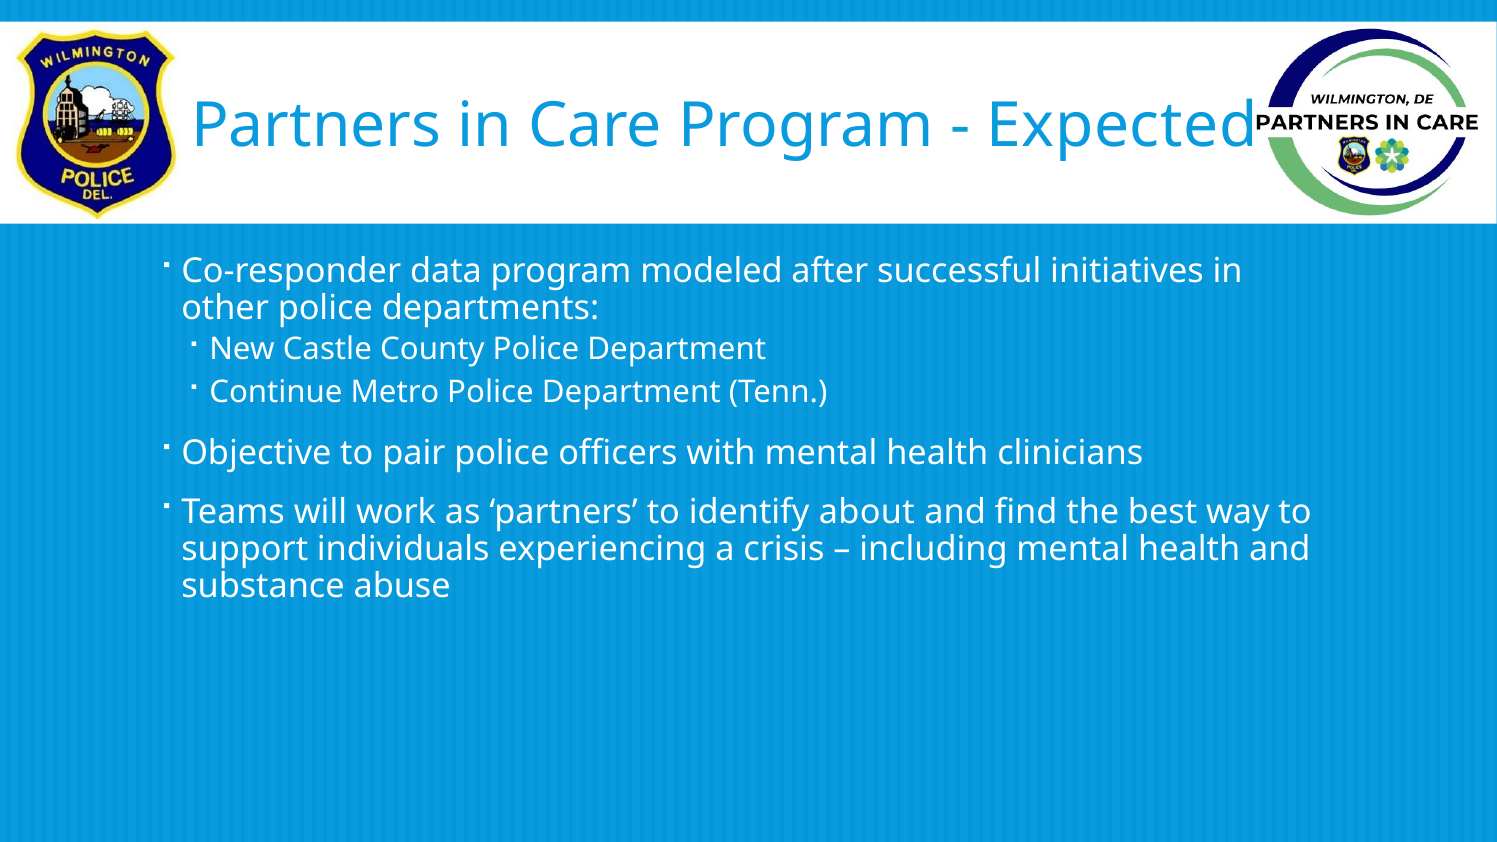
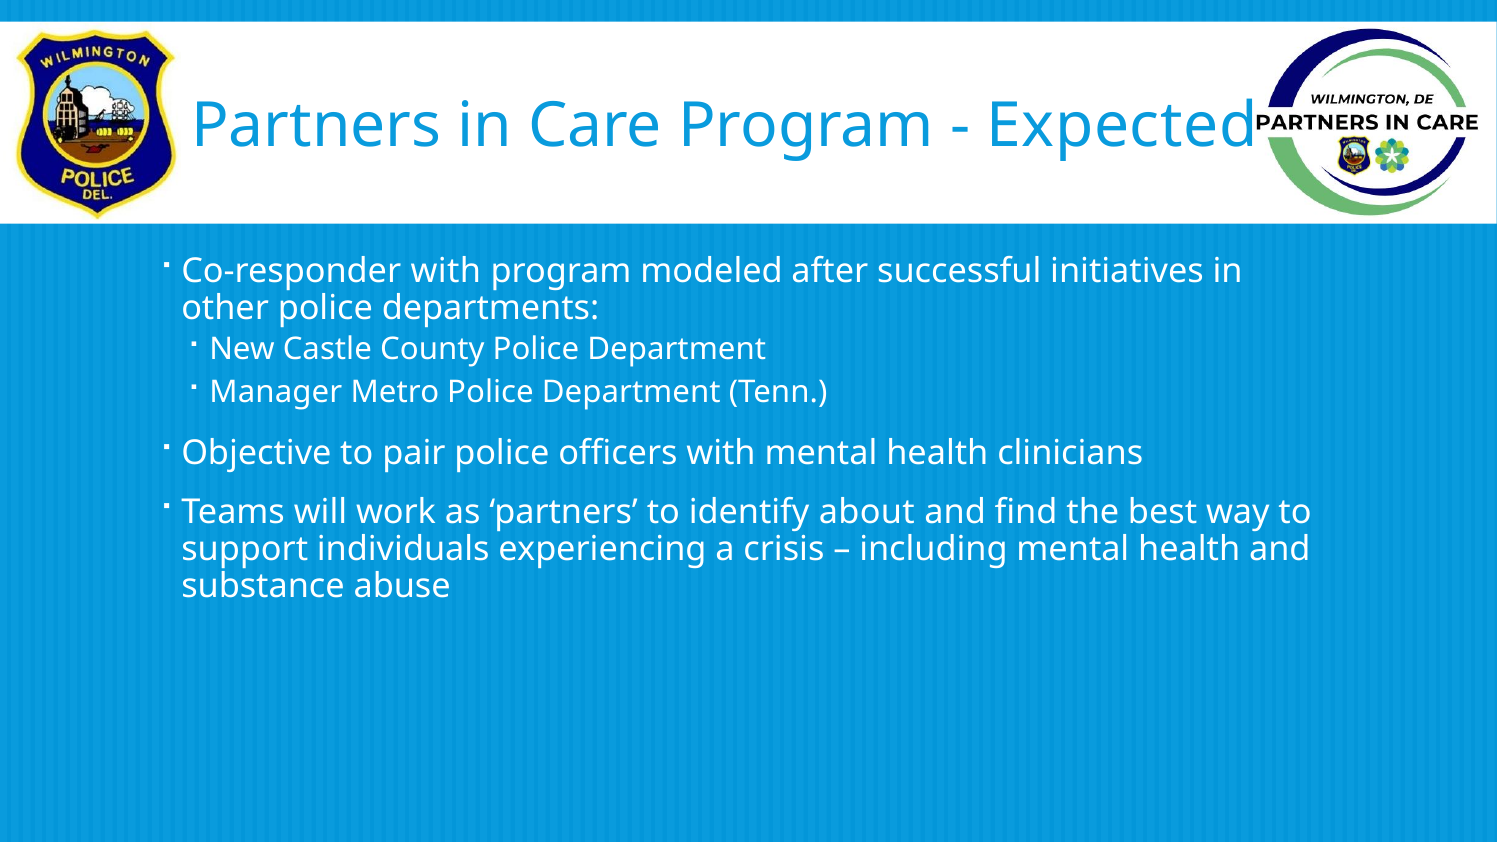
Co-responder data: data -> with
Continue: Continue -> Manager
